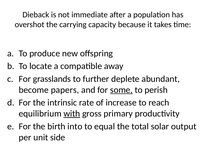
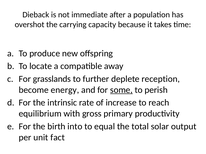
abundant: abundant -> reception
papers: papers -> energy
with underline: present -> none
side: side -> fact
